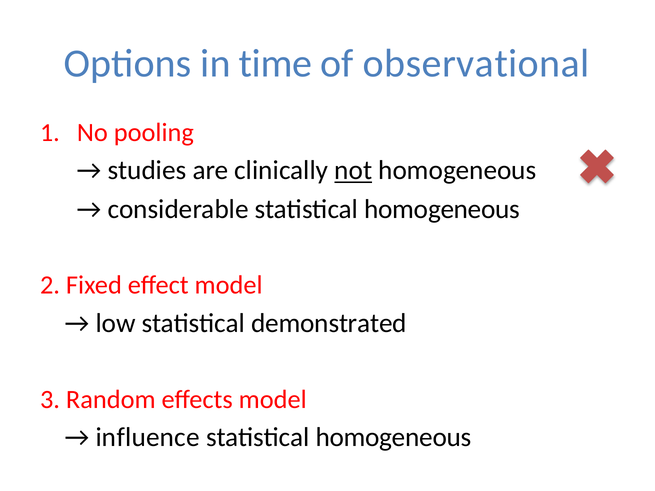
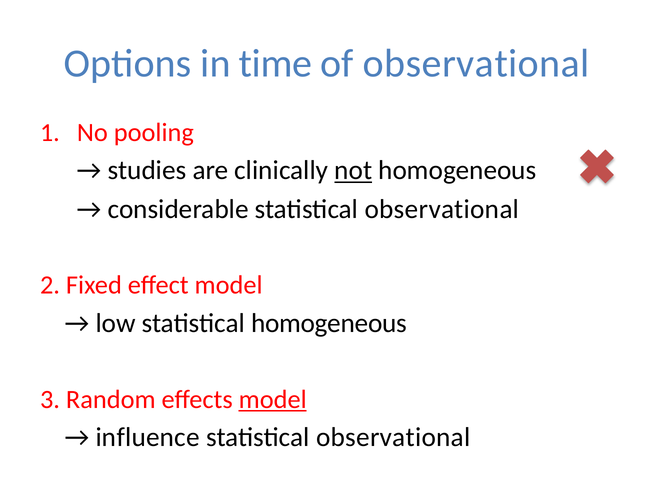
considerable statistical homogeneous: homogeneous -> observational
statistical demonstrated: demonstrated -> homogeneous
model at (273, 400) underline: none -> present
homogeneous at (394, 438): homogeneous -> observational
